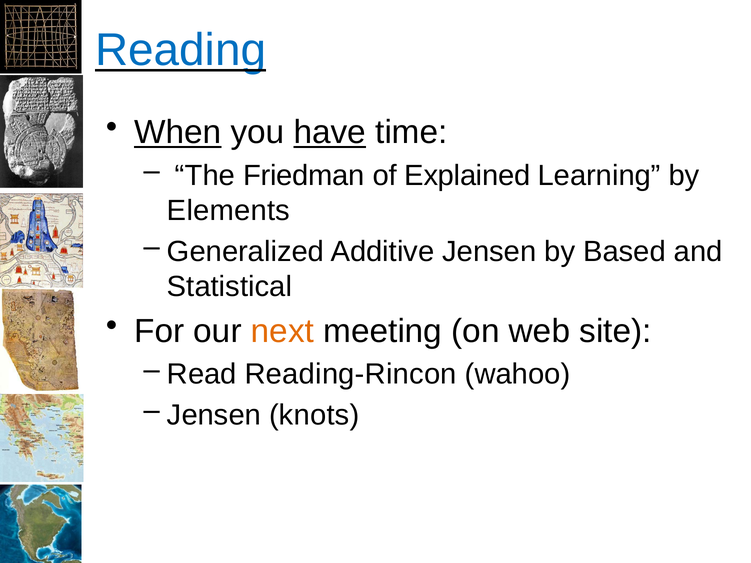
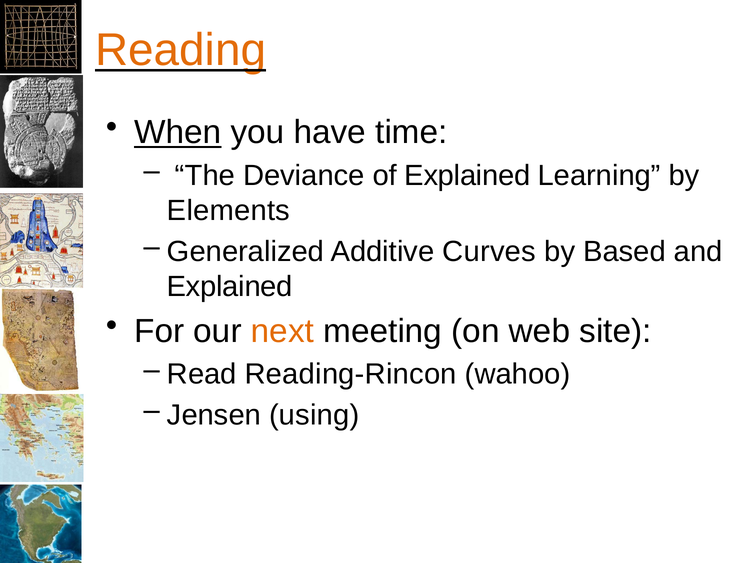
Reading colour: blue -> orange
have underline: present -> none
Friedman: Friedman -> Deviance
Additive Jensen: Jensen -> Curves
Statistical at (230, 287): Statistical -> Explained
knots: knots -> using
